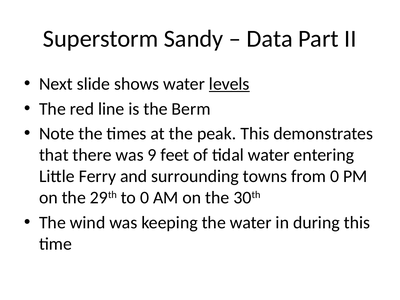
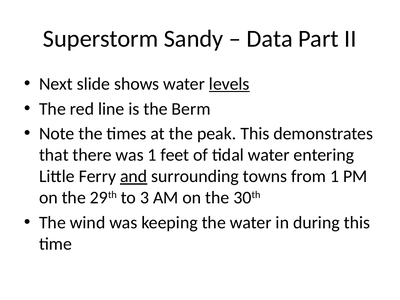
was 9: 9 -> 1
and underline: none -> present
from 0: 0 -> 1
to 0: 0 -> 3
